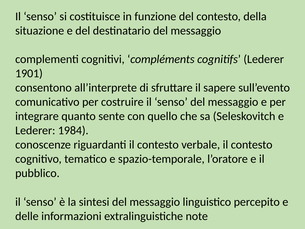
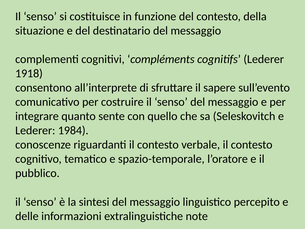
1901: 1901 -> 1918
